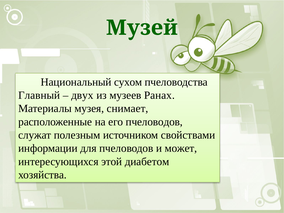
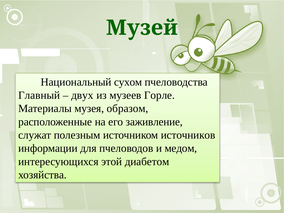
Ранах: Ранах -> Горле
снимает: снимает -> образом
его пчеловодов: пчеловодов -> заживление
свойствами: свойствами -> источников
может: может -> медом
